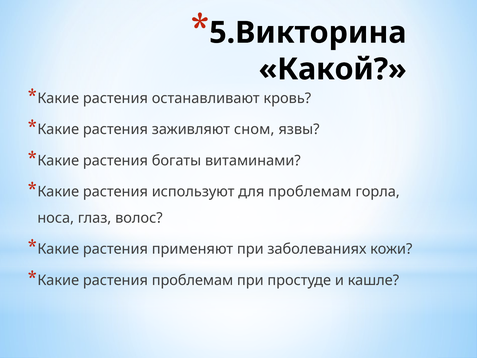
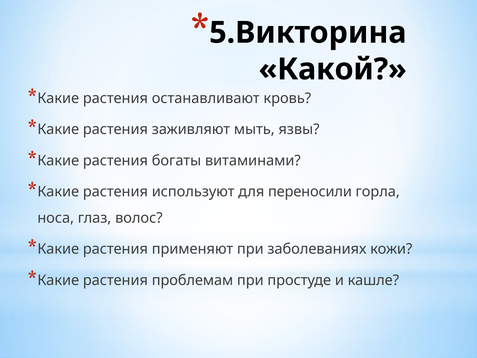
сном: сном -> мыть
для проблемам: проблемам -> переносили
